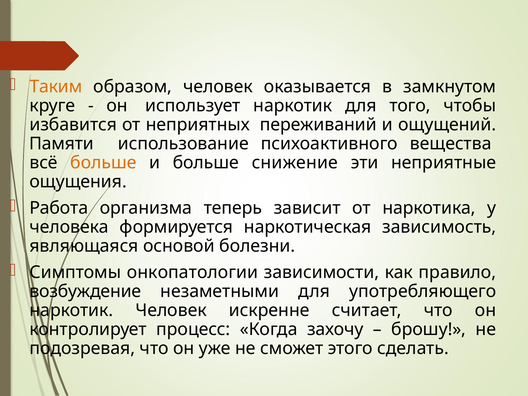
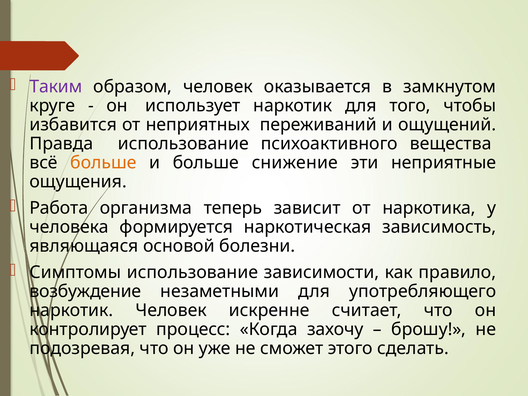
Таким colour: orange -> purple
Памяти: Памяти -> Правда
Симптомы онкопатологии: онкопатологии -> использование
